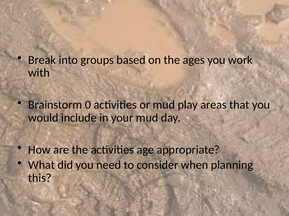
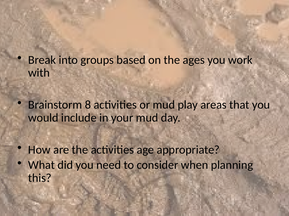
0: 0 -> 8
